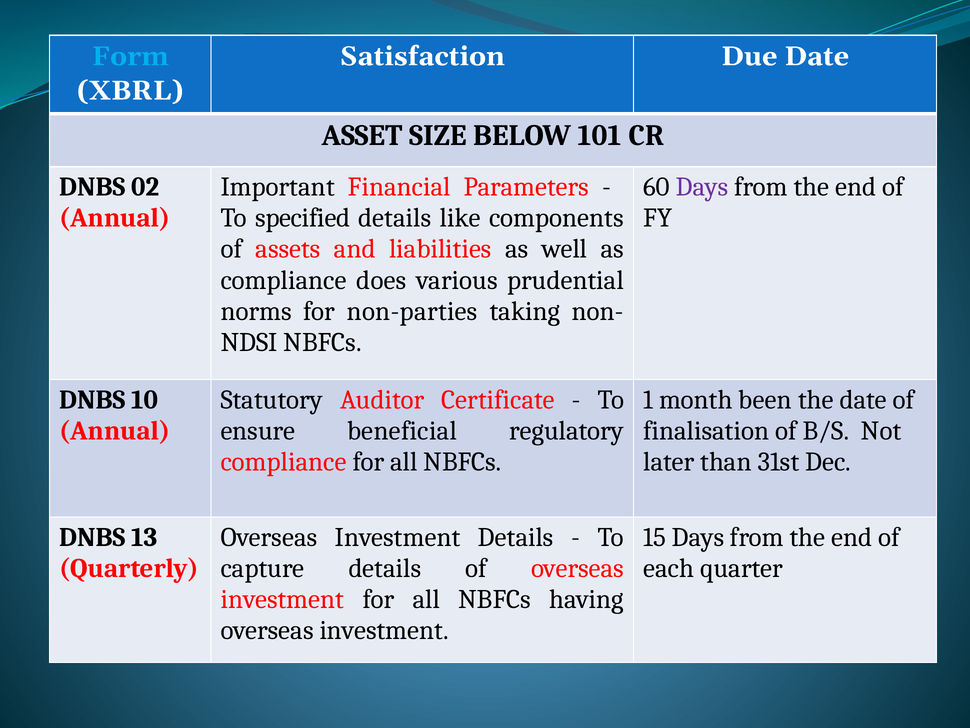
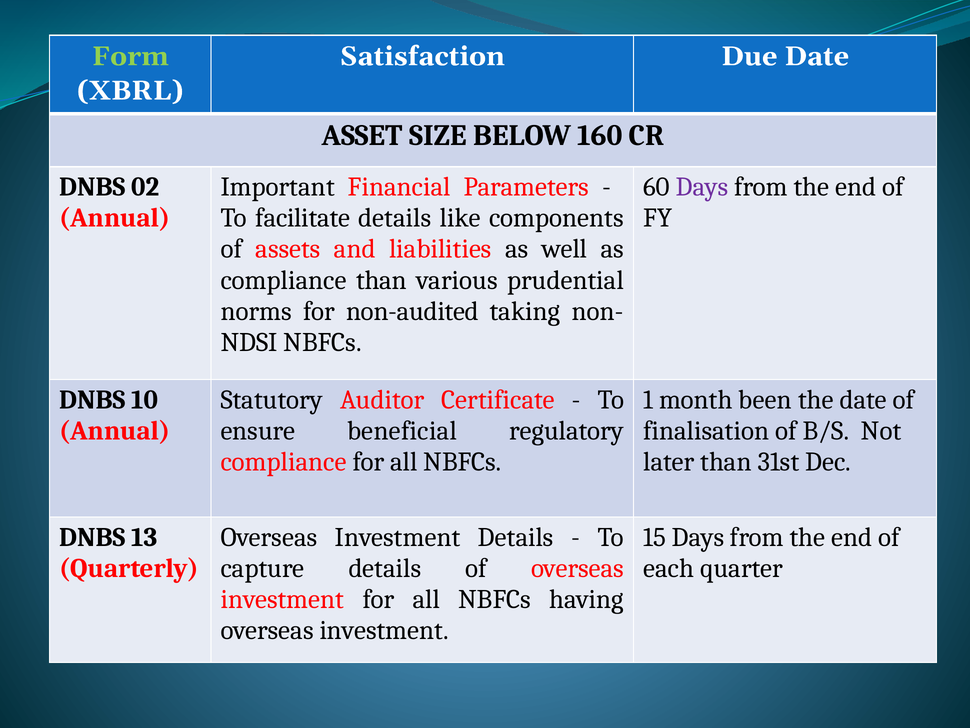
Form colour: light blue -> light green
101: 101 -> 160
specified: specified -> facilitate
compliance does: does -> than
non-parties: non-parties -> non-audited
